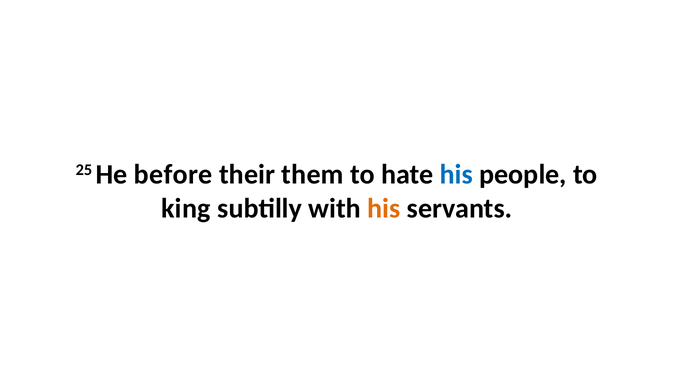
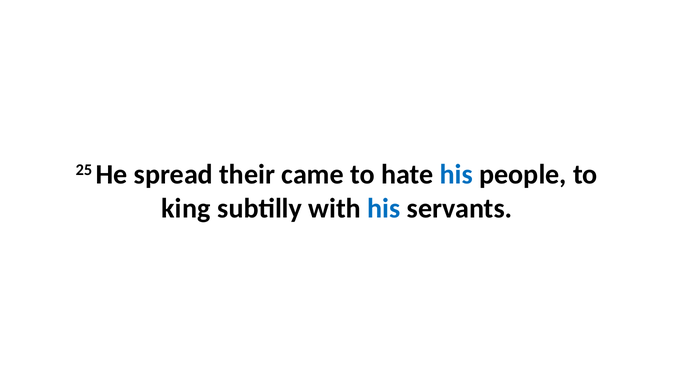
before: before -> spread
them: them -> came
his at (384, 208) colour: orange -> blue
